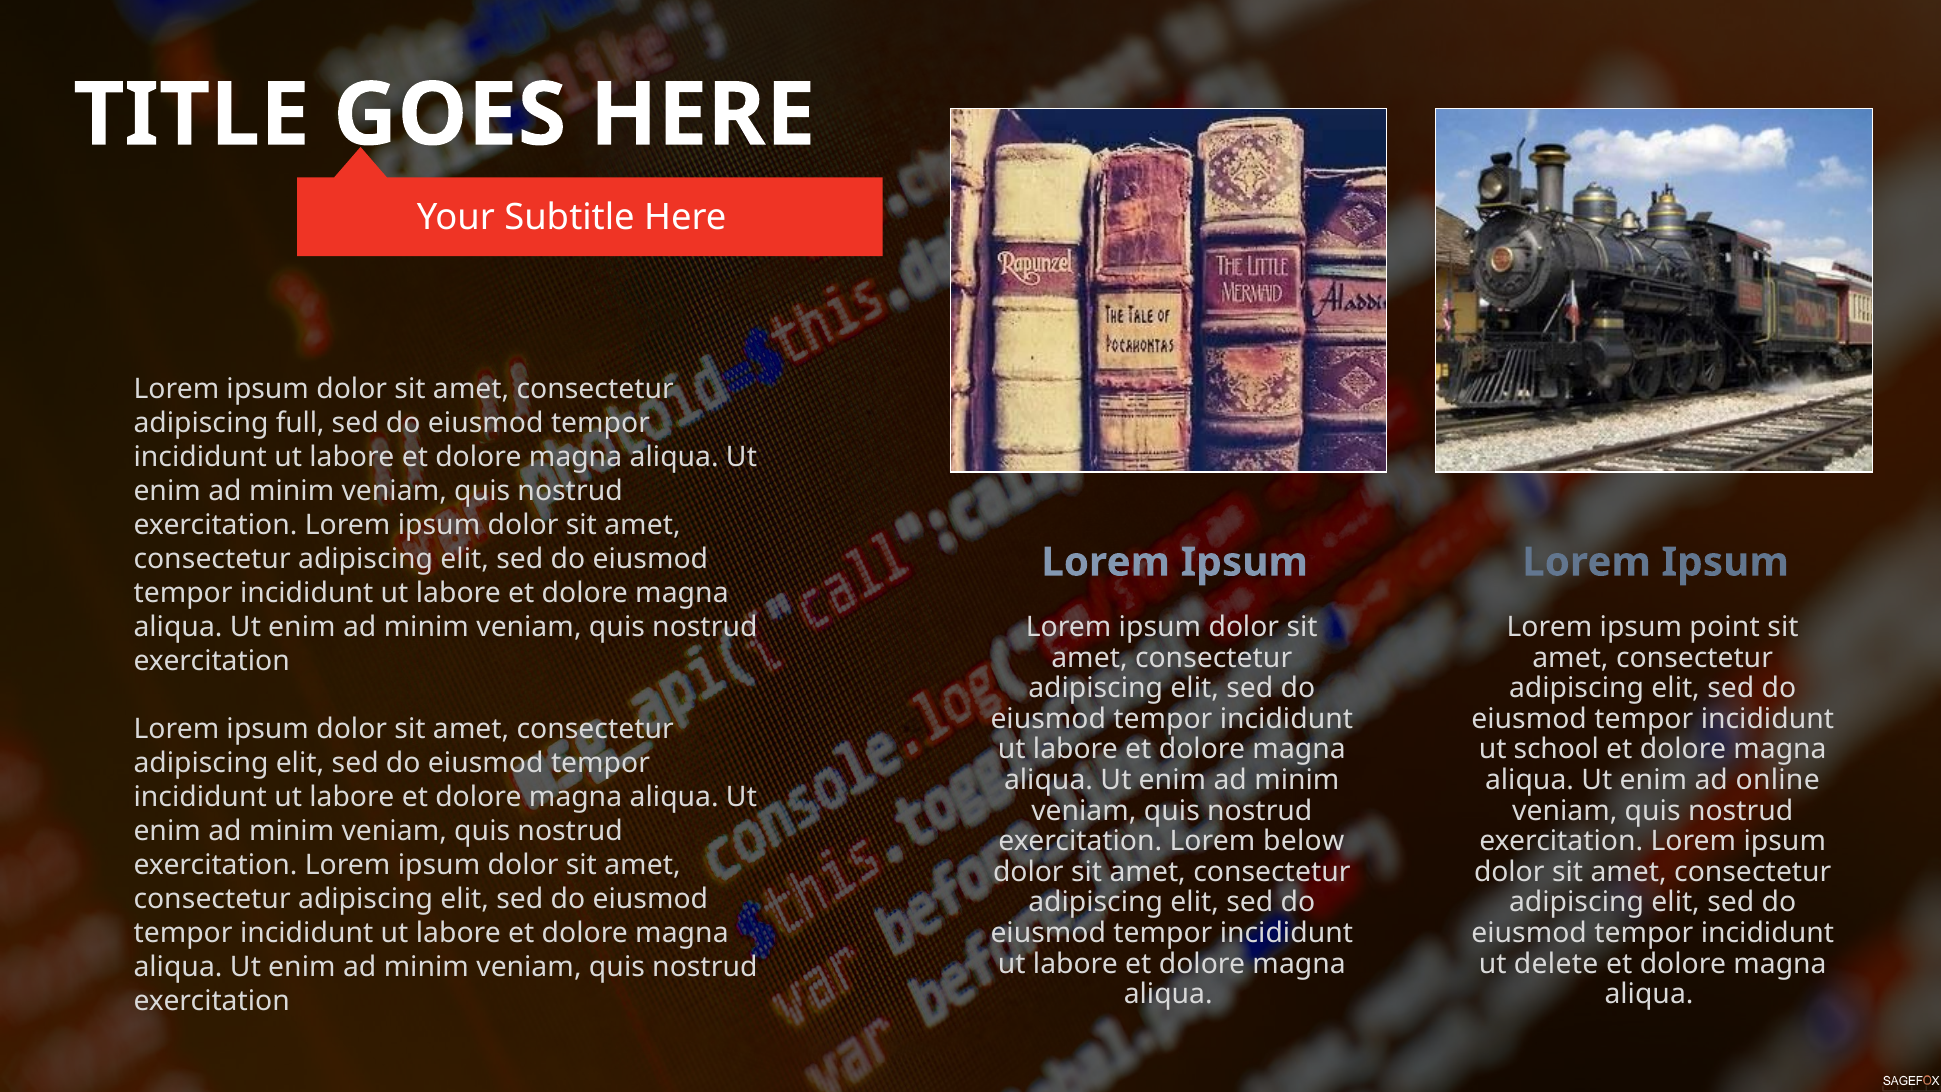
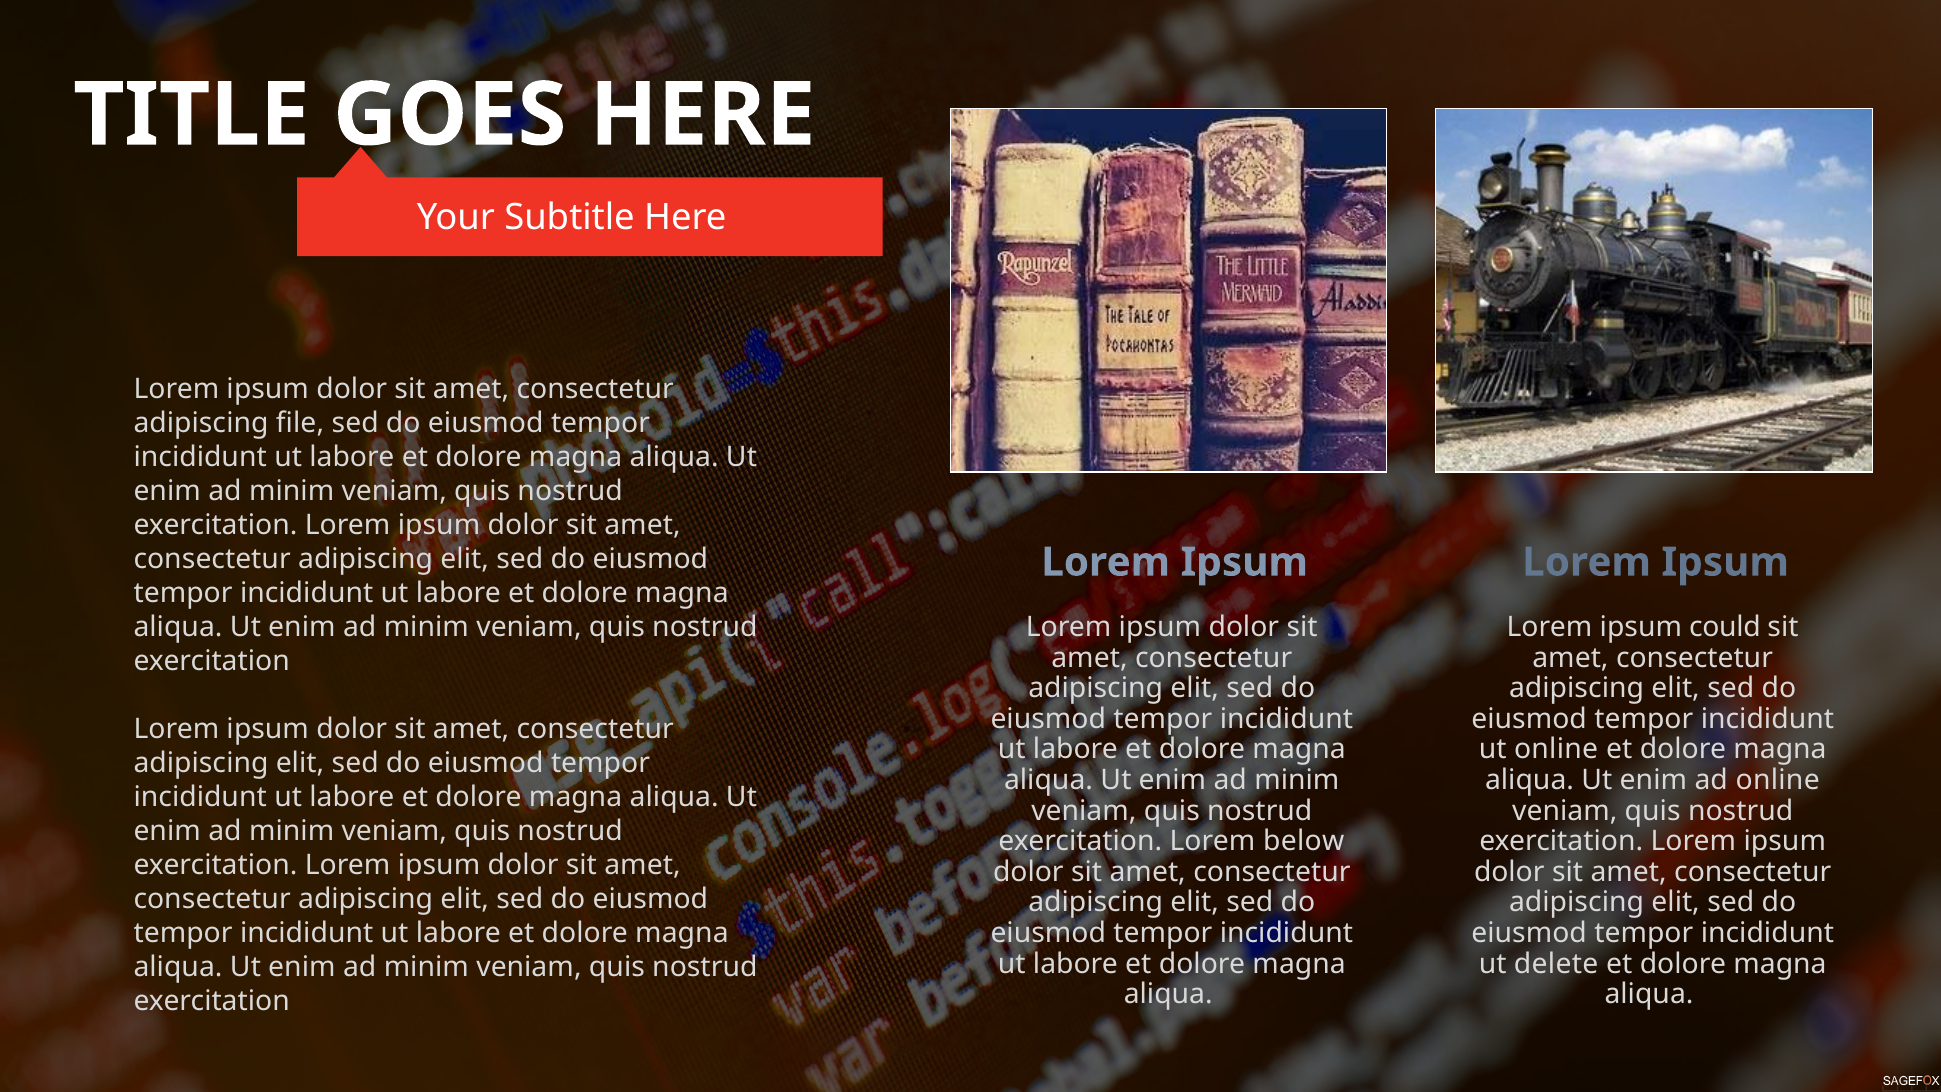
full: full -> file
point: point -> could
ut school: school -> online
